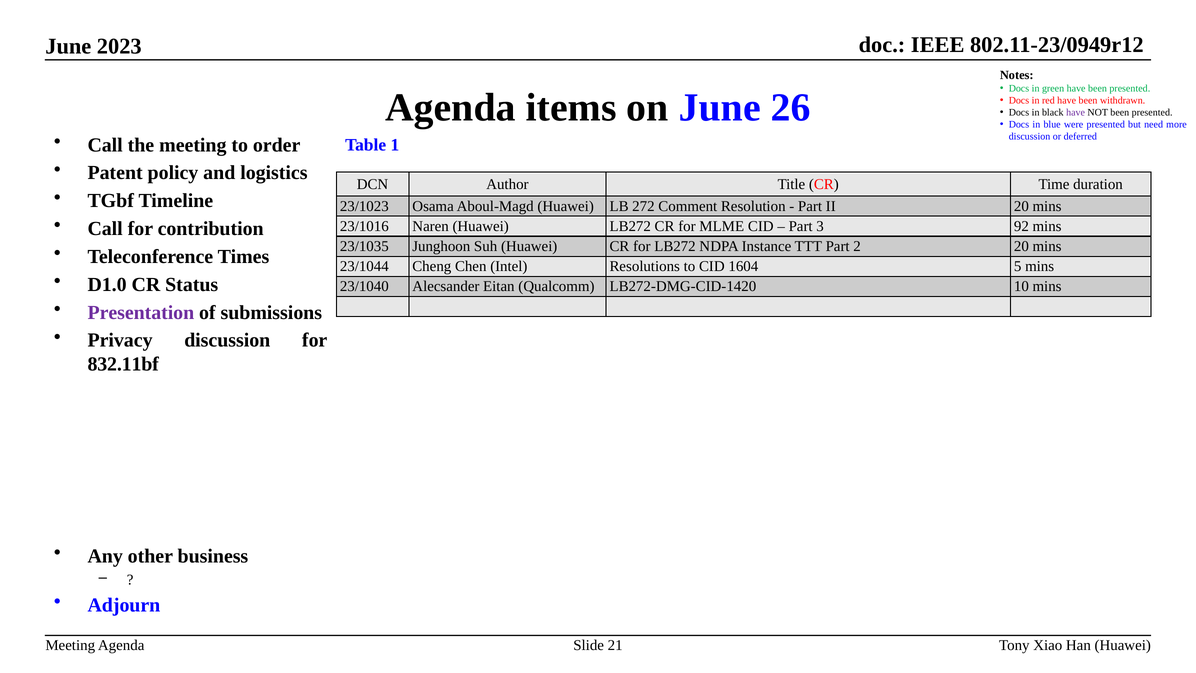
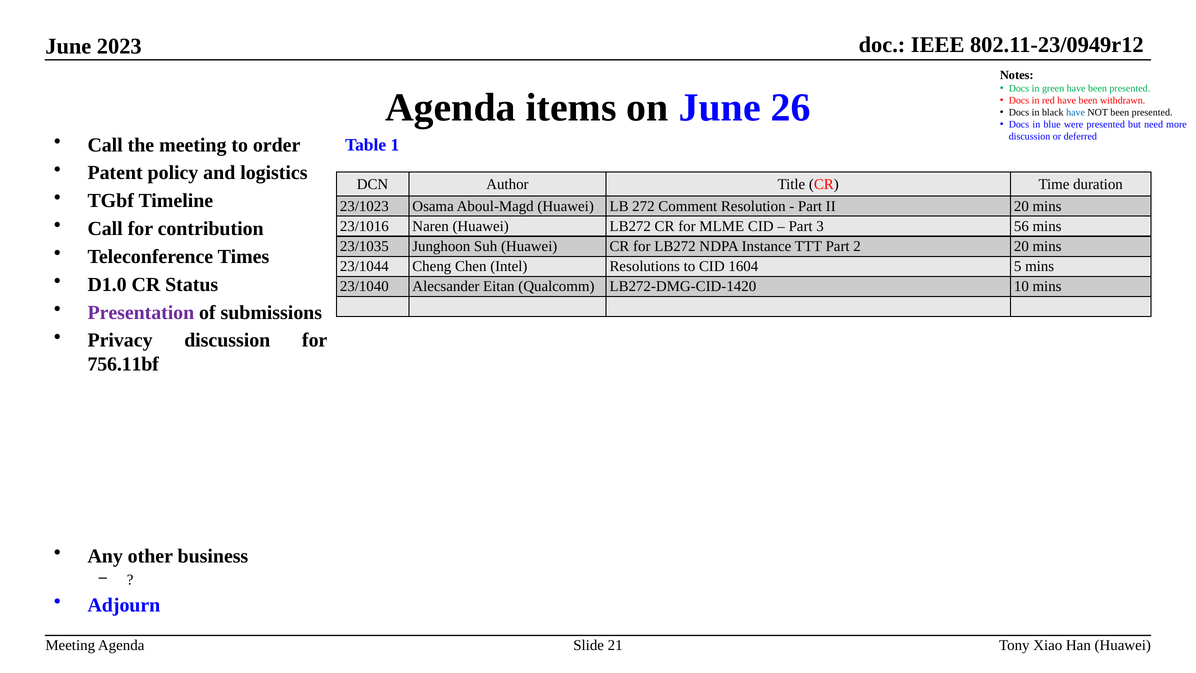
have at (1076, 113) colour: purple -> blue
92: 92 -> 56
832.11bf: 832.11bf -> 756.11bf
